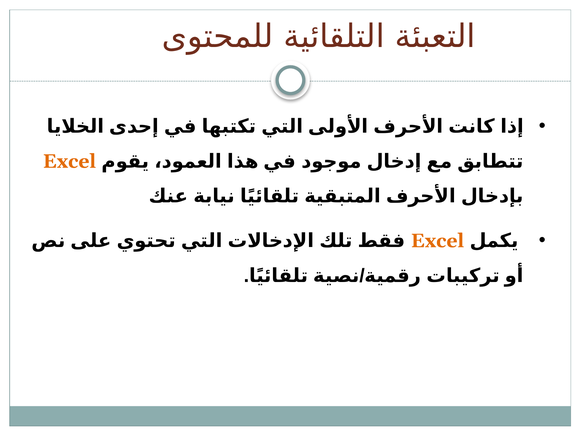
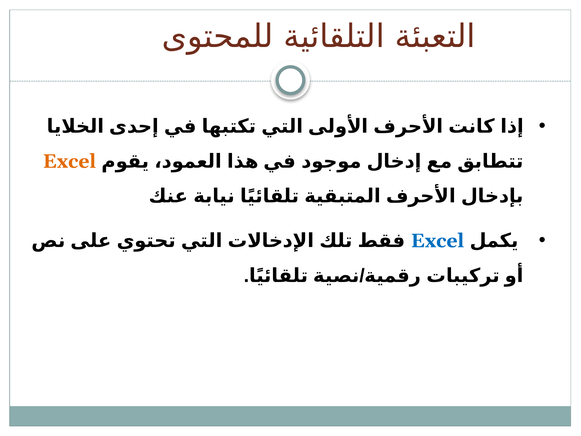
Excel at (438, 241) colour: orange -> blue
